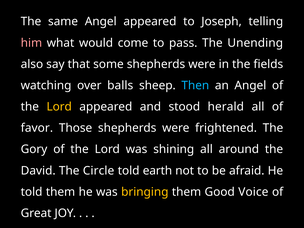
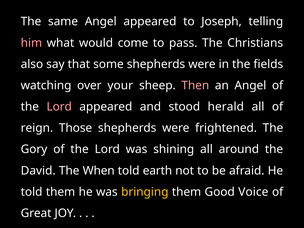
Unending: Unending -> Christians
balls: balls -> your
Then colour: light blue -> pink
Lord at (59, 107) colour: yellow -> pink
favor: favor -> reign
Circle: Circle -> When
